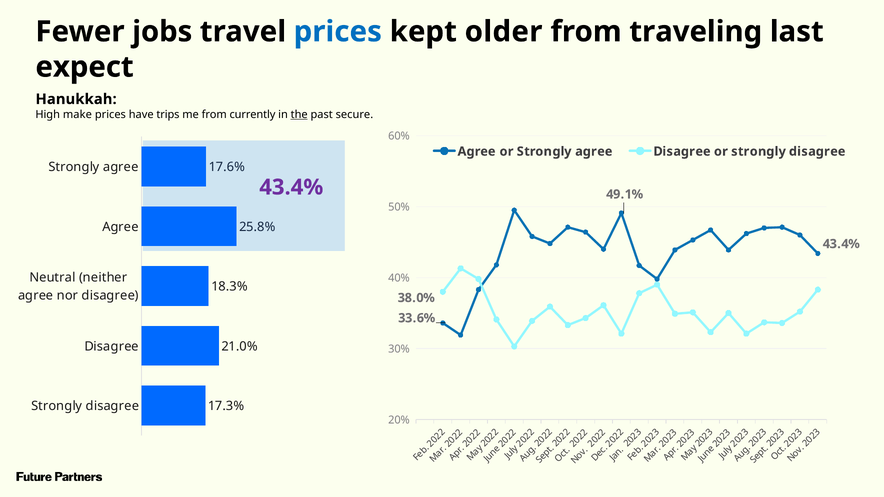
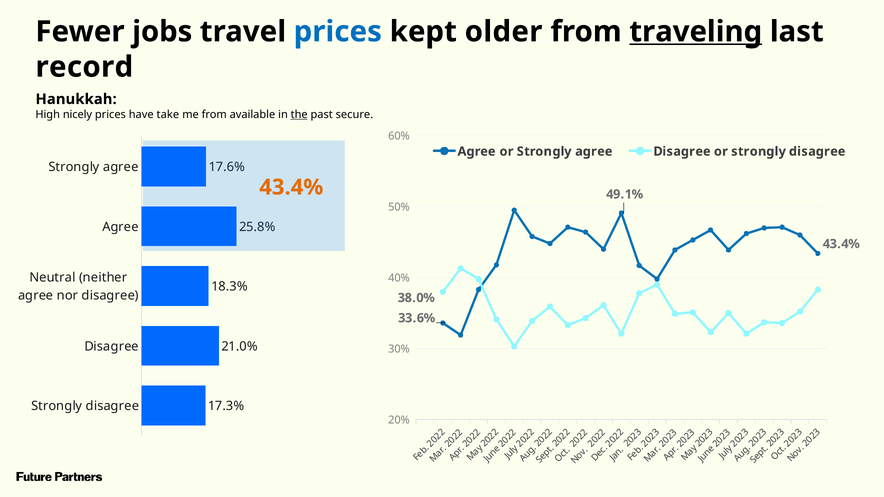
traveling underline: none -> present
expect: expect -> record
make: make -> nicely
trips: trips -> take
currently: currently -> available
43.4% at (291, 187) colour: purple -> orange
